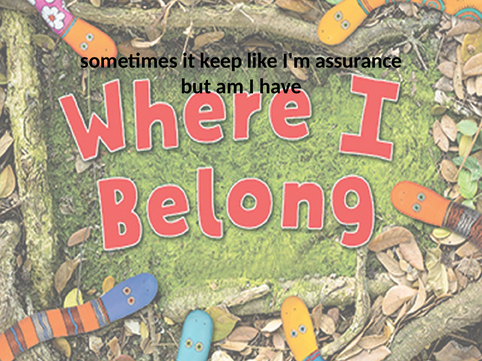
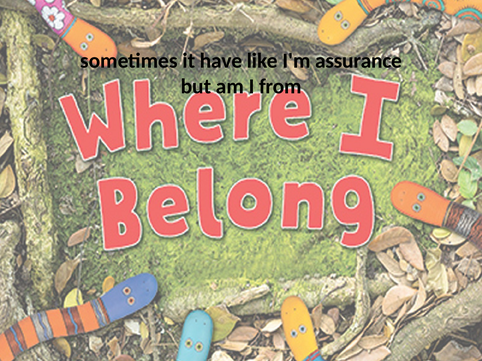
keep: keep -> have
have: have -> from
